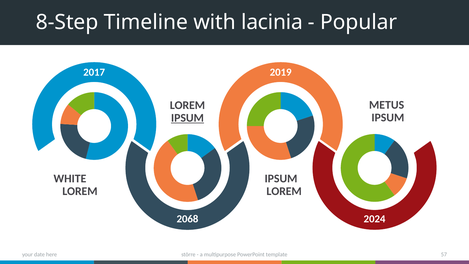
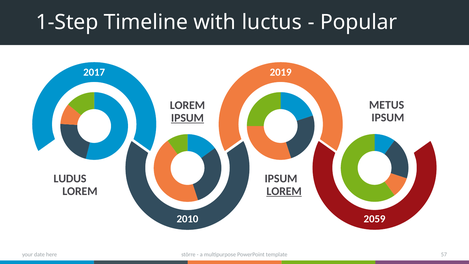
8-Step: 8-Step -> 1-Step
lacinia: lacinia -> luctus
WHITE: WHITE -> LUDUS
LOREM at (284, 191) underline: none -> present
2024: 2024 -> 2059
2068: 2068 -> 2010
